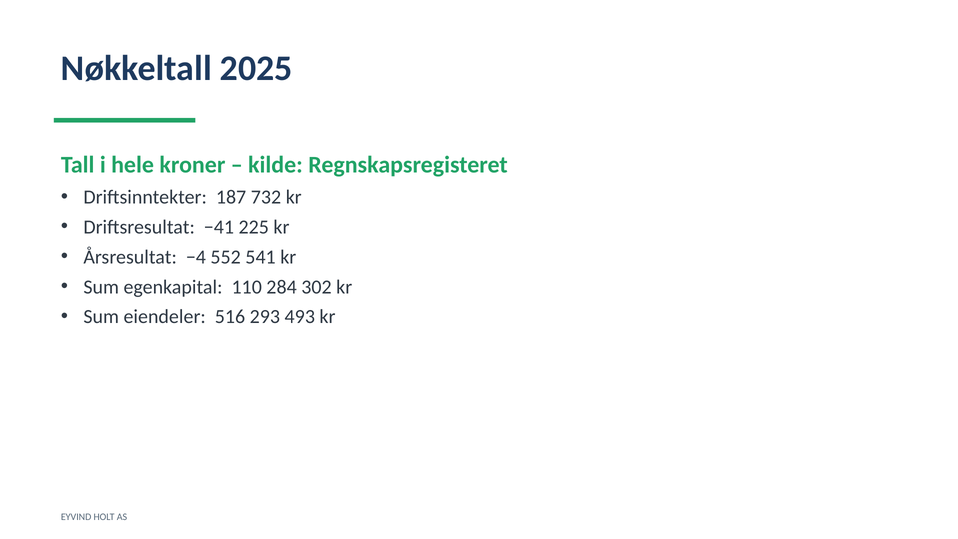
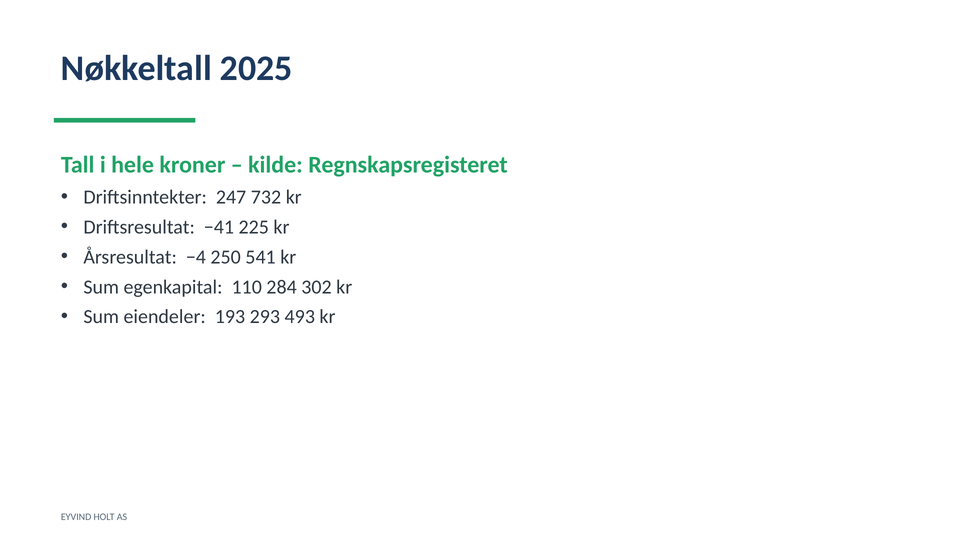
187: 187 -> 247
552: 552 -> 250
516: 516 -> 193
